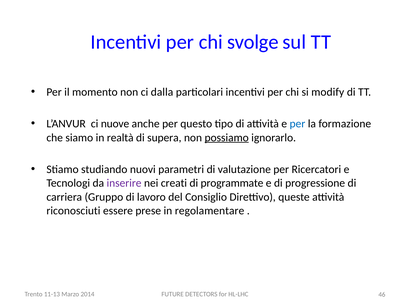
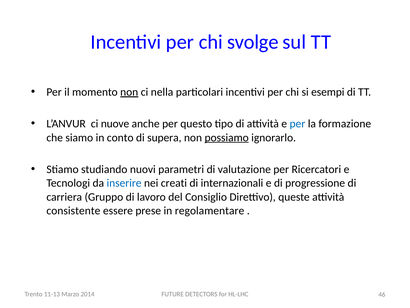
non at (129, 92) underline: none -> present
dalla: dalla -> nella
modify: modify -> esempi
realtà: realtà -> conto
inserire colour: purple -> blue
programmate: programmate -> internazionali
riconosciuti: riconosciuti -> consistente
